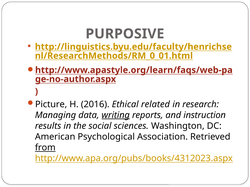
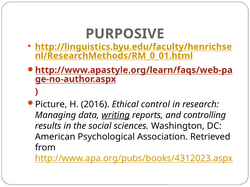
related: related -> control
instruction: instruction -> controlling
from underline: present -> none
